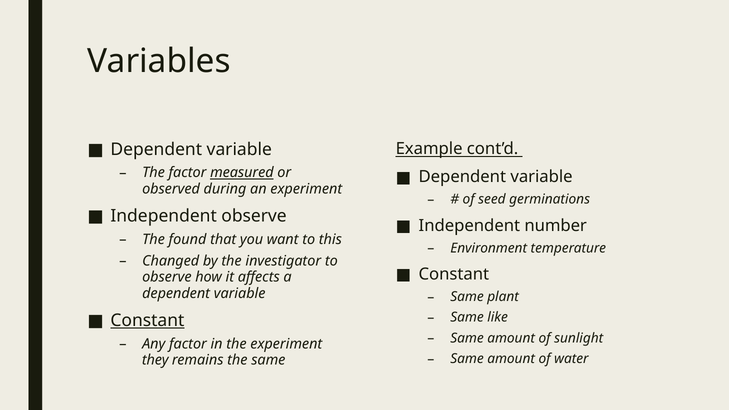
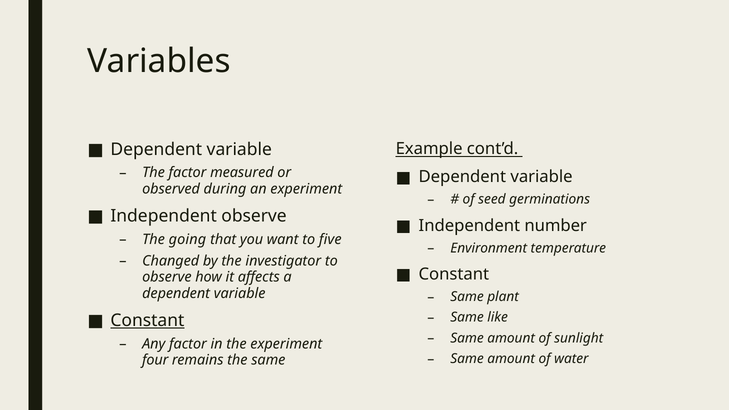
measured underline: present -> none
found: found -> going
this: this -> five
they: they -> four
